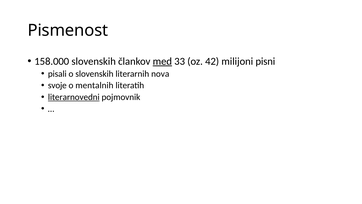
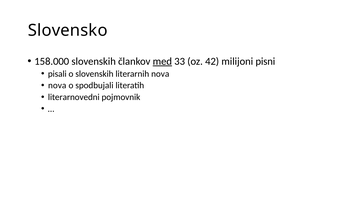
Pismenost: Pismenost -> Slovensko
svoje at (57, 85): svoje -> nova
mentalnih: mentalnih -> spodbujali
literarnovedni underline: present -> none
